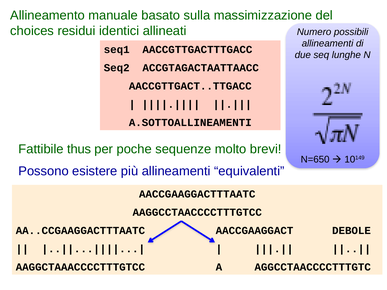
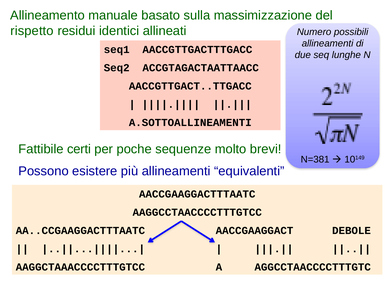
choices: choices -> rispetto
thus: thus -> certi
N=650: N=650 -> N=381
